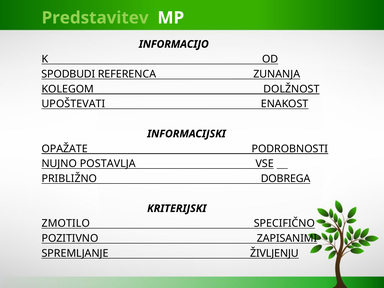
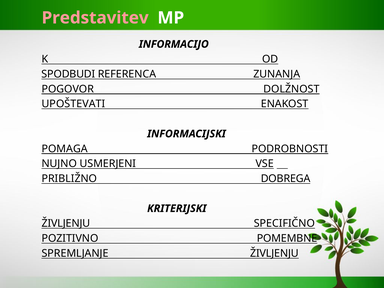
Predstavitev colour: light green -> pink
KOLEGOM: KOLEGOM -> POGOVOR
OPAŽATE: OPAŽATE -> POMAGA
POSTAVLJA: POSTAVLJA -> USMERJENI
ZMOTILO at (66, 223): ZMOTILO -> ŽIVLJENJU
ZAPISANIMI: ZAPISANIMI -> POMEMBNE
